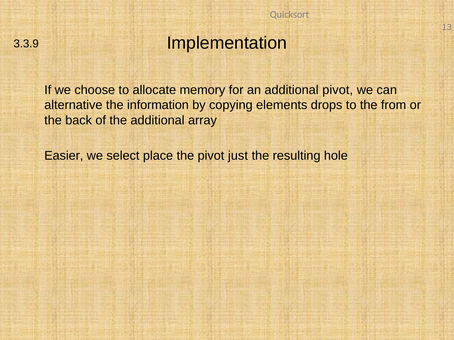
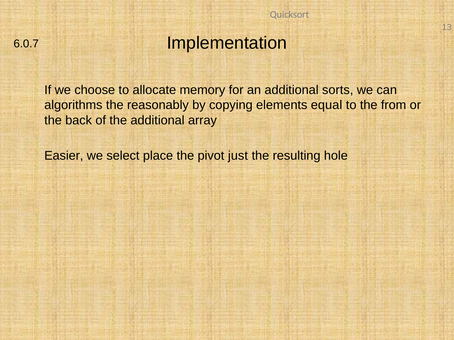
3.3.9: 3.3.9 -> 6.0.7
additional pivot: pivot -> sorts
alternative: alternative -> algorithms
information: information -> reasonably
drops: drops -> equal
